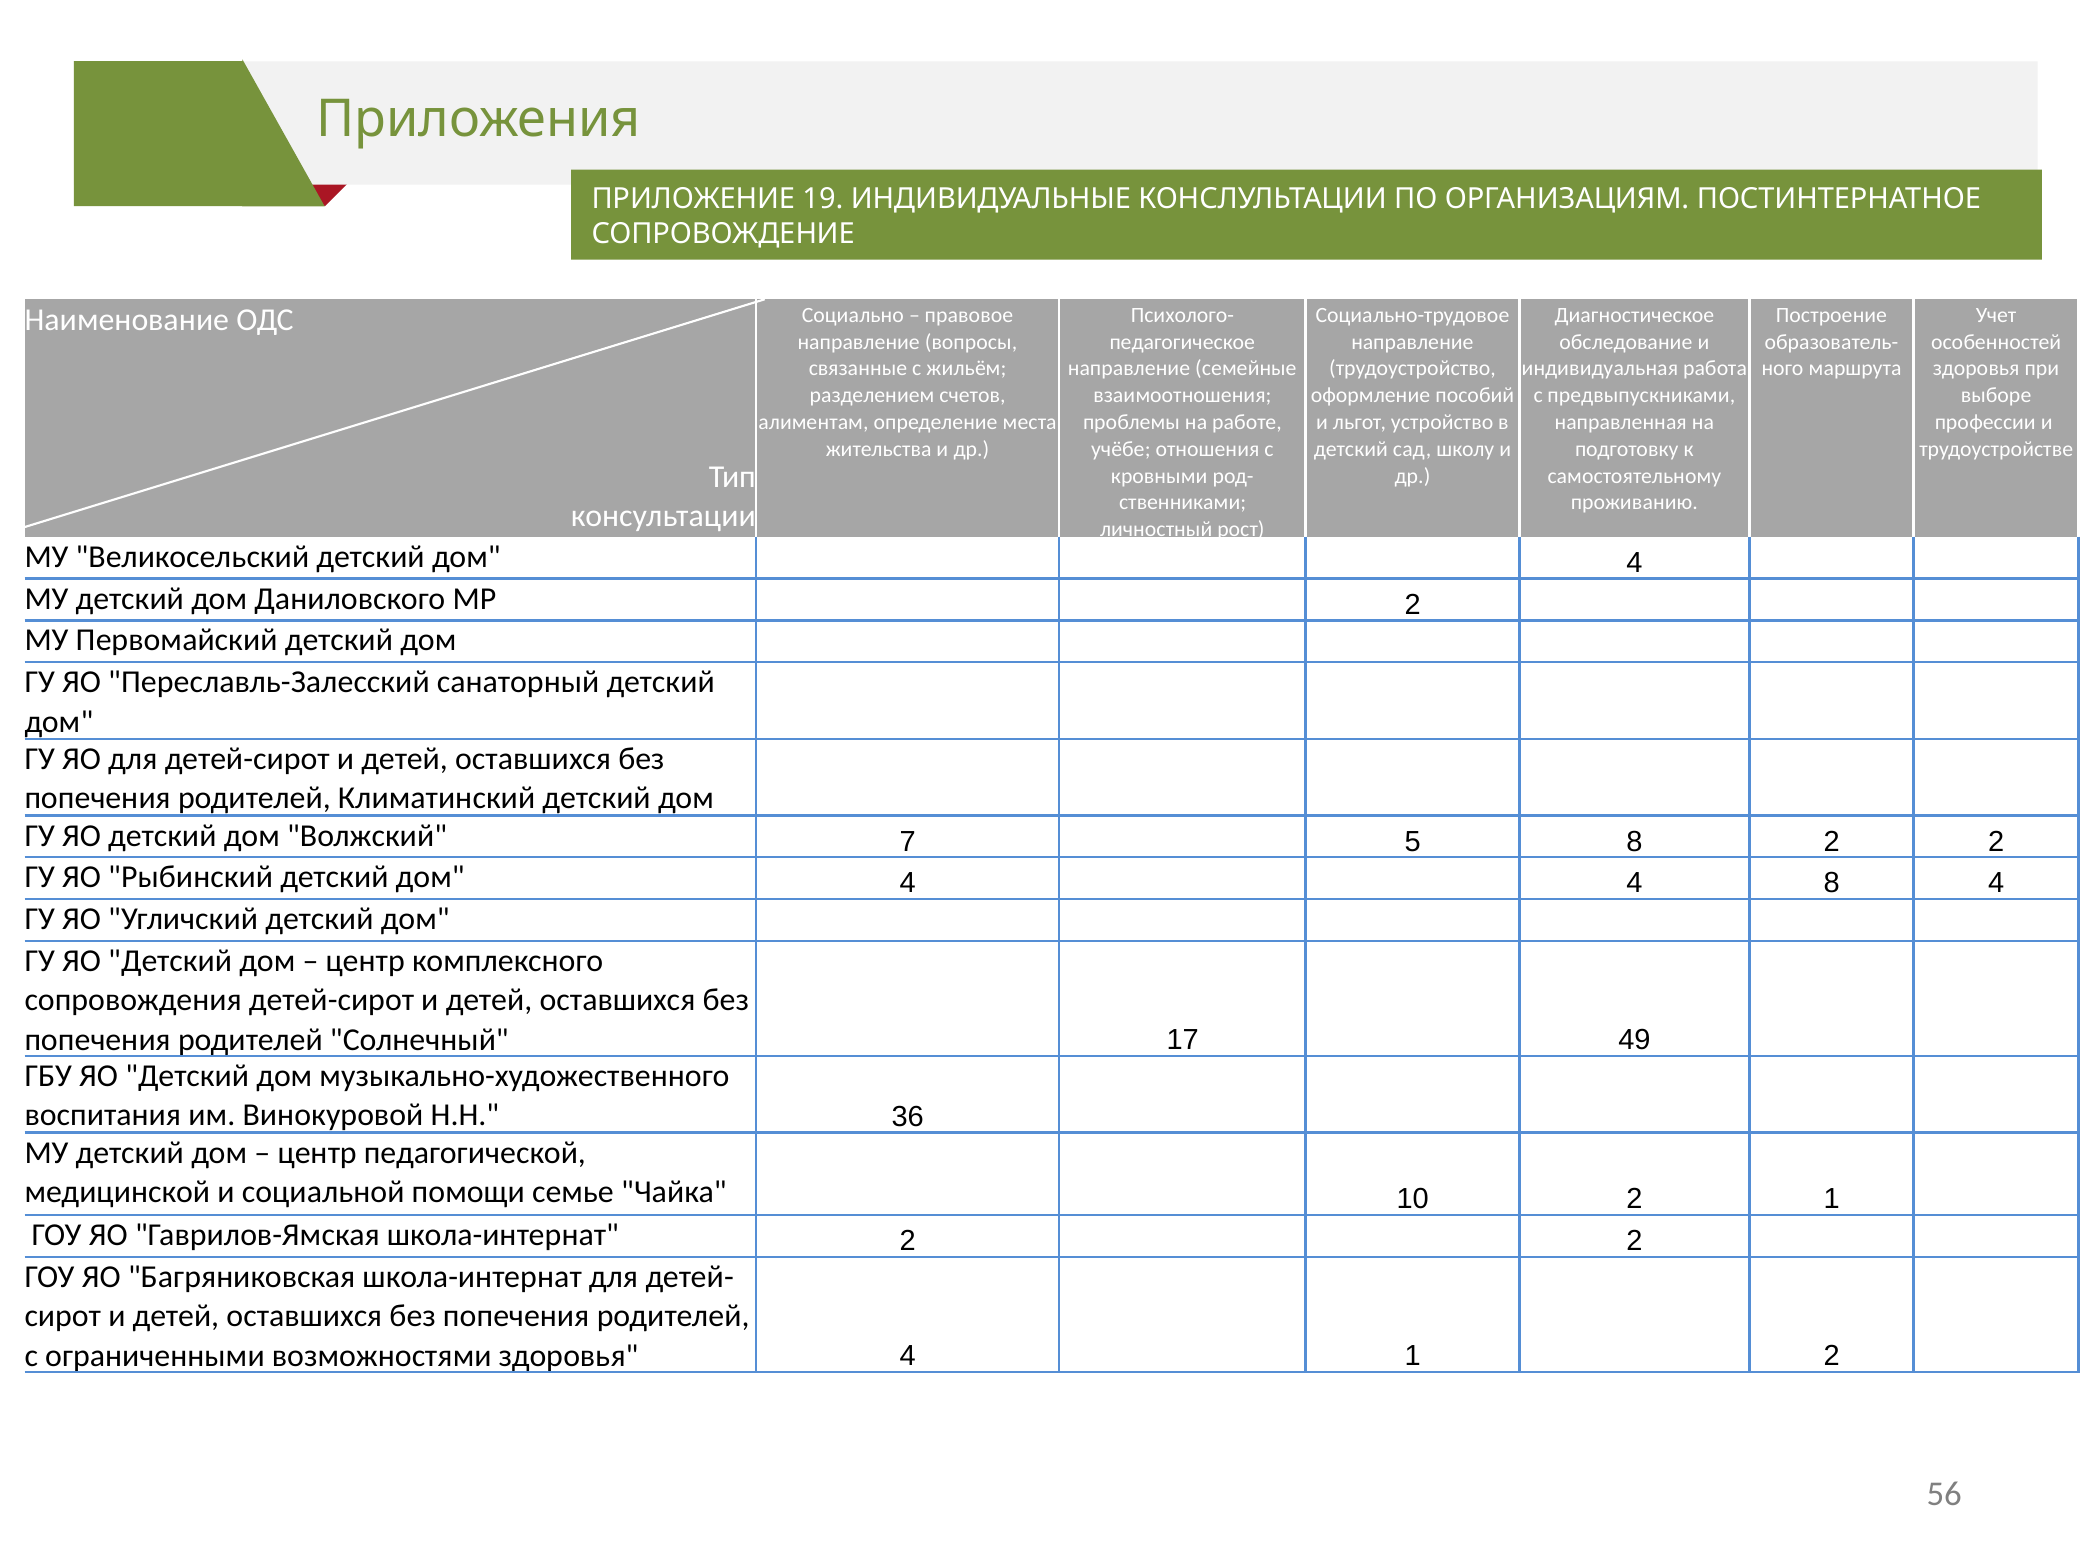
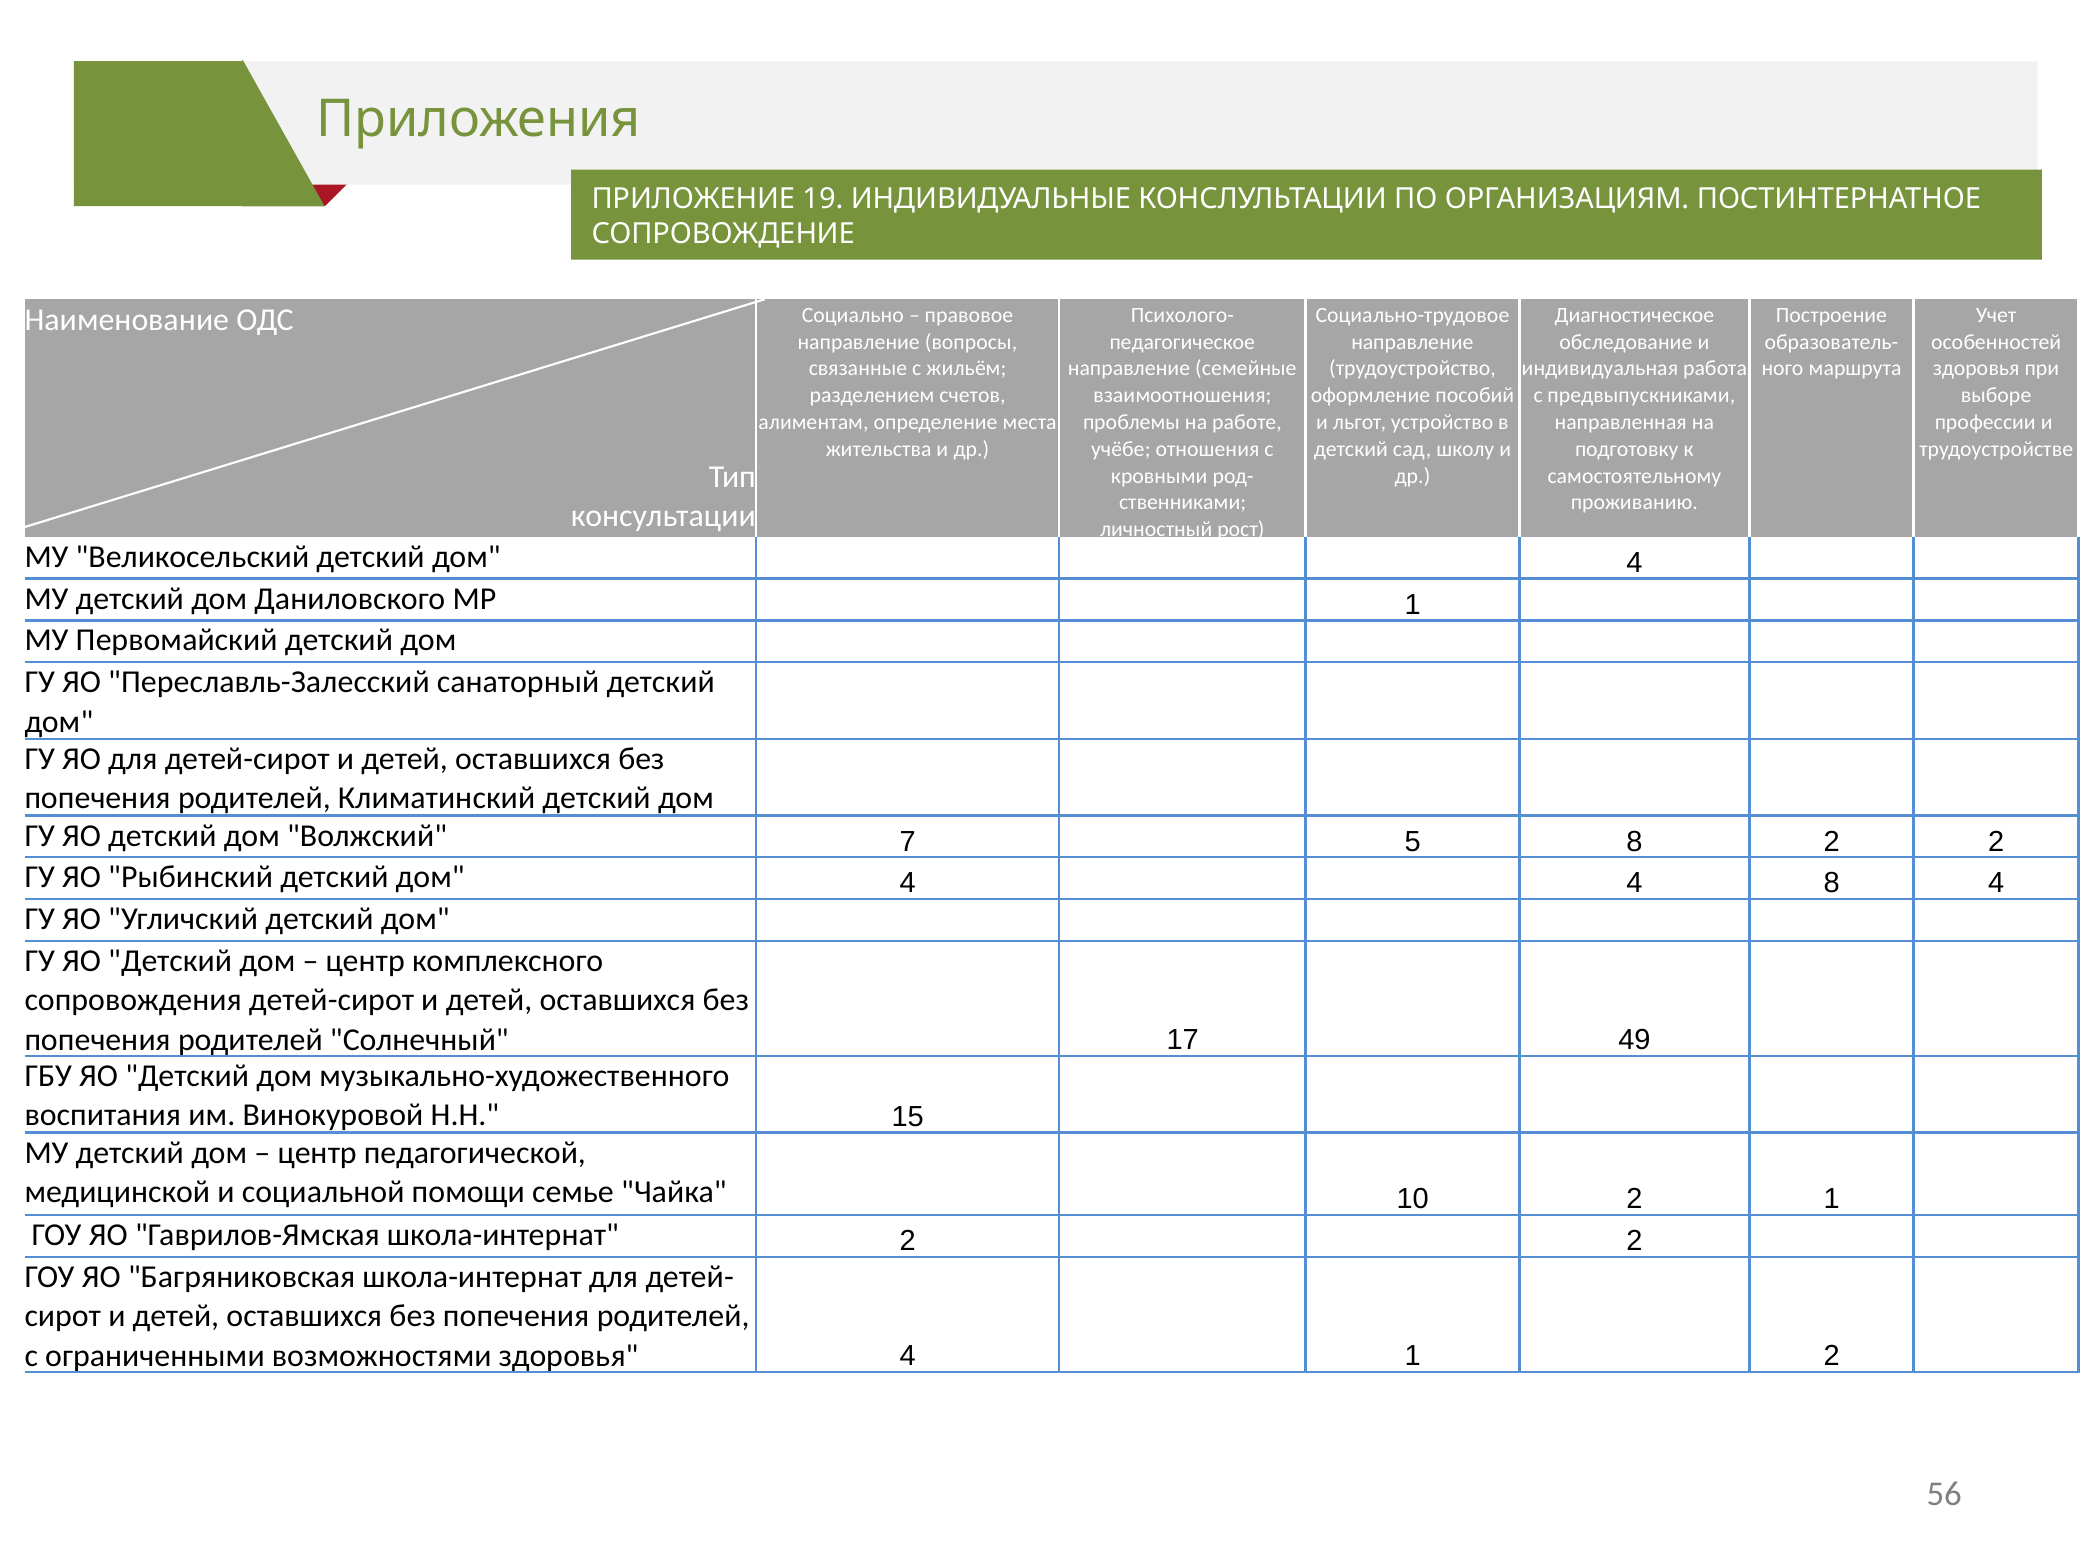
МР 2: 2 -> 1
36: 36 -> 15
